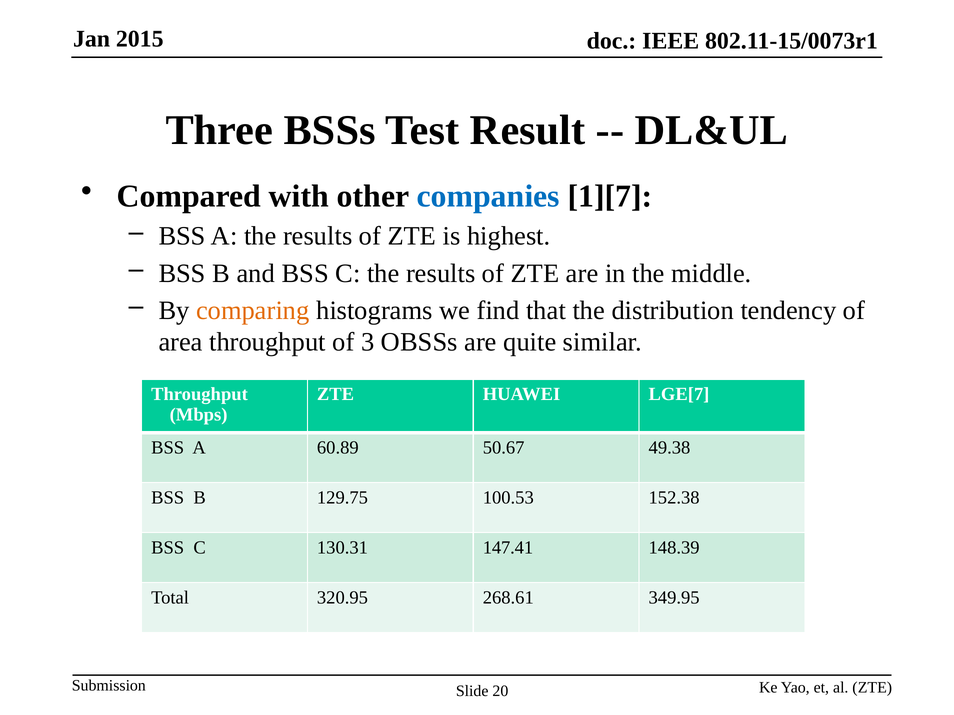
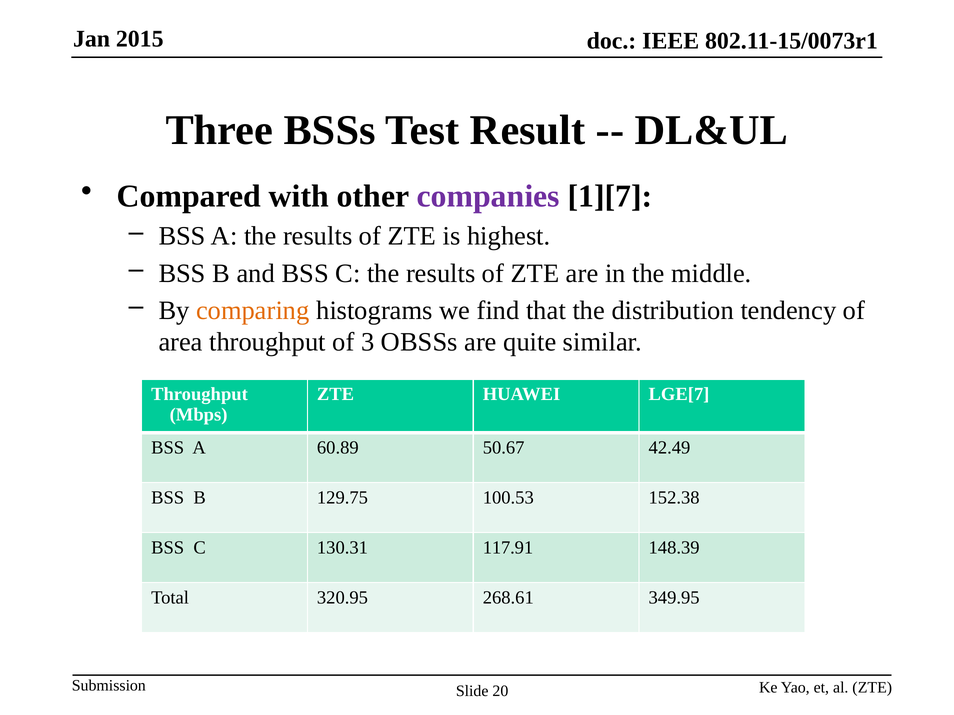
companies colour: blue -> purple
49.38: 49.38 -> 42.49
147.41: 147.41 -> 117.91
